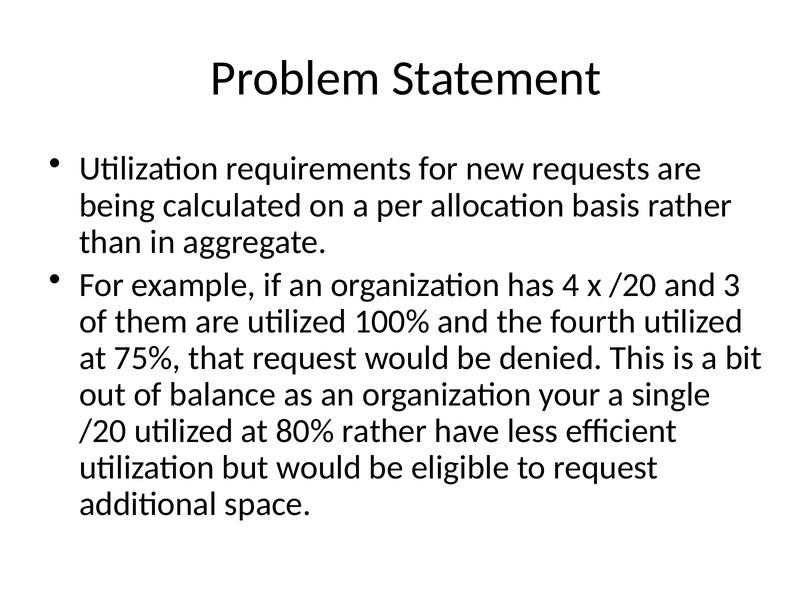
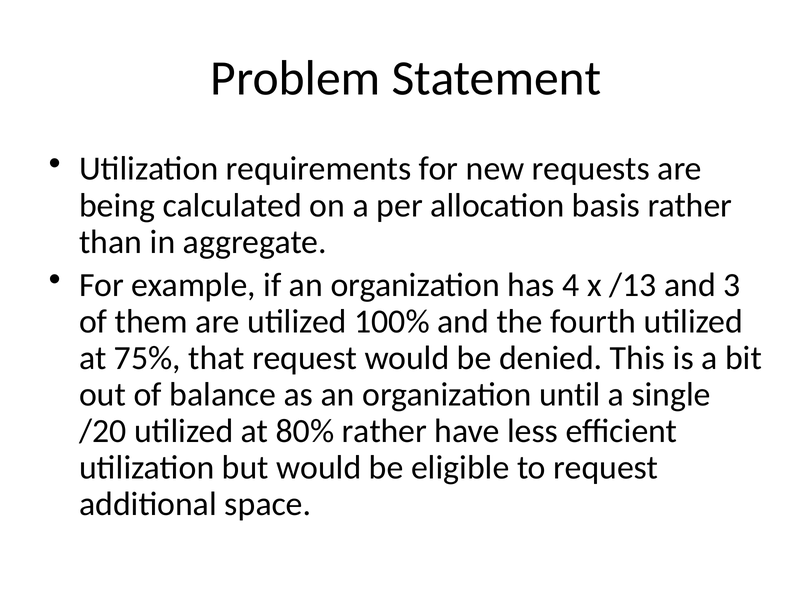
x /20: /20 -> /13
your: your -> until
